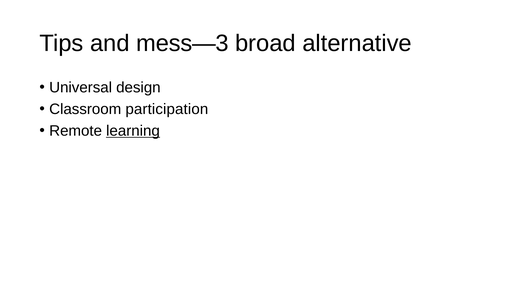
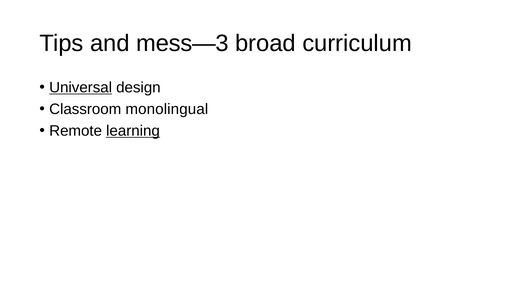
alternative: alternative -> curriculum
Universal underline: none -> present
participation: participation -> monolingual
